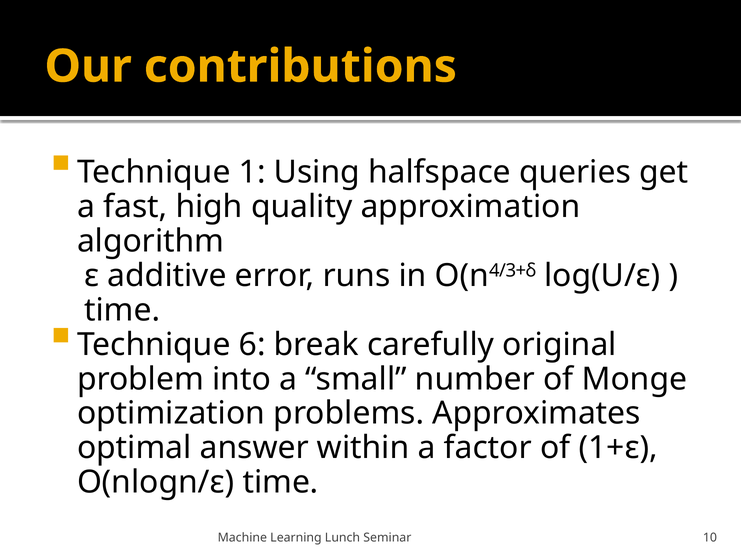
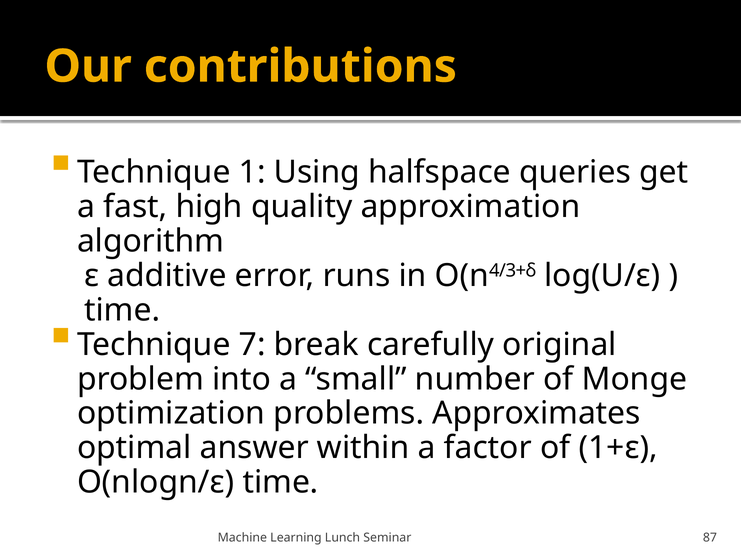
6: 6 -> 7
10: 10 -> 87
